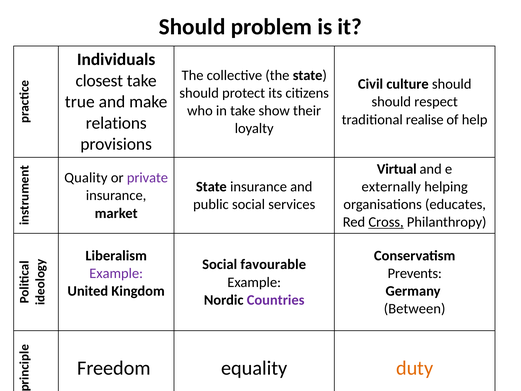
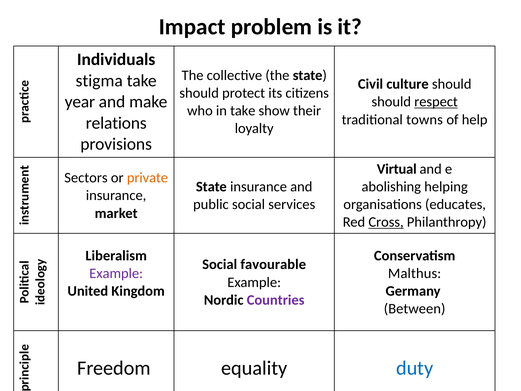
Should at (192, 27): Should -> Impact
closest: closest -> stigma
true: true -> year
respect underline: none -> present
realise: realise -> towns
Quality: Quality -> Sectors
private colour: purple -> orange
externally: externally -> abolishing
Prevents: Prevents -> Malthus
duty colour: orange -> blue
